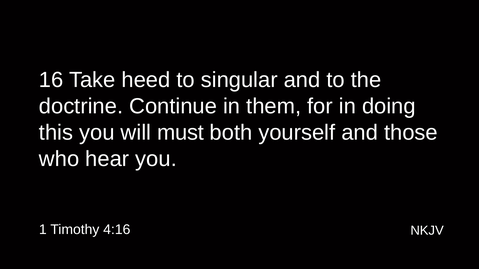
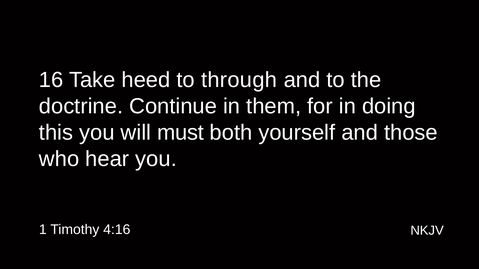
singular: singular -> through
